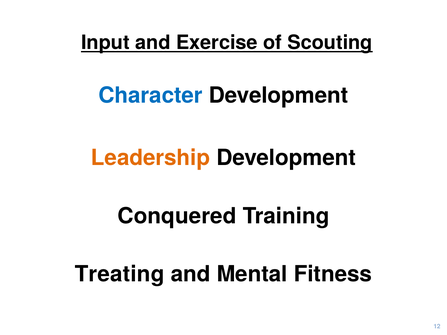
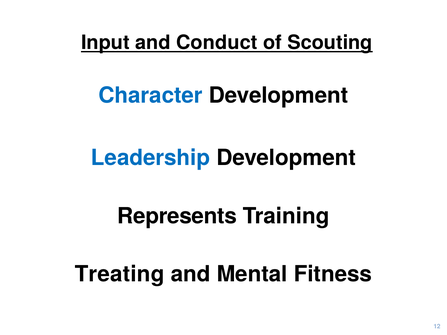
Exercise: Exercise -> Conduct
Leadership colour: orange -> blue
Conquered: Conquered -> Represents
